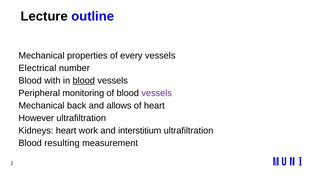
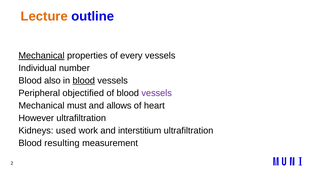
Lecture colour: black -> orange
Mechanical at (41, 56) underline: none -> present
Electrical: Electrical -> Individual
with: with -> also
monitoring: monitoring -> objectified
back: back -> must
Kidneys heart: heart -> used
